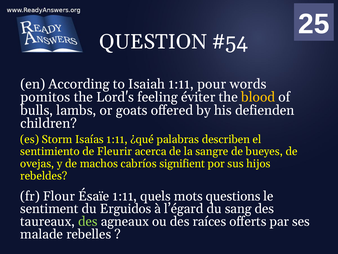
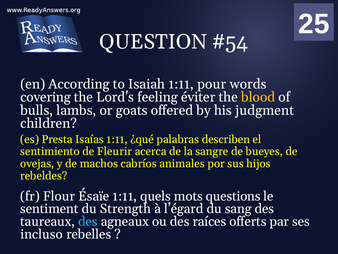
pomitos: pomitos -> covering
defienden: defienden -> judgment
Storm: Storm -> Presta
signifient: signifient -> animales
Erguidos: Erguidos -> Strength
des at (88, 221) colour: light green -> light blue
malade: malade -> incluso
